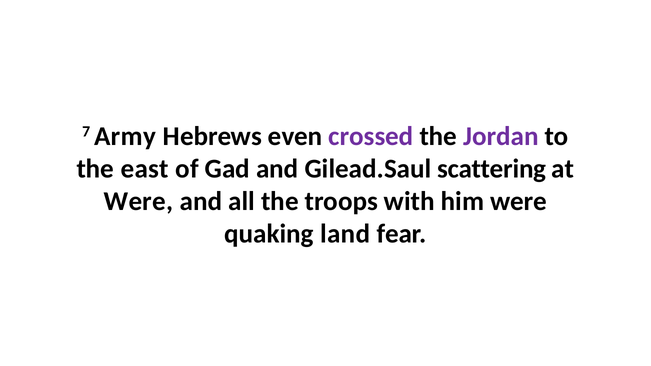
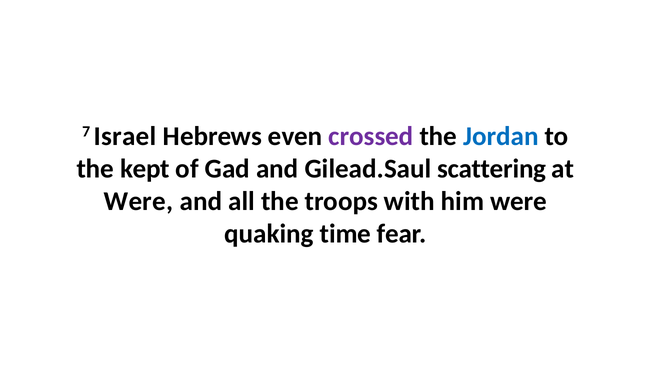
Army: Army -> Israel
Jordan colour: purple -> blue
east: east -> kept
land: land -> time
